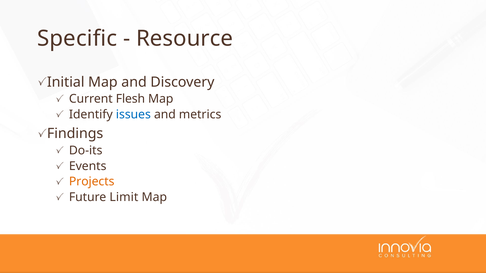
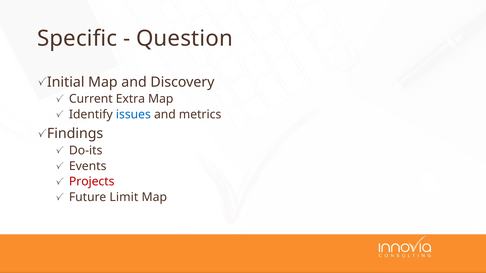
Resource: Resource -> Question
Flesh: Flesh -> Extra
Projects colour: orange -> red
